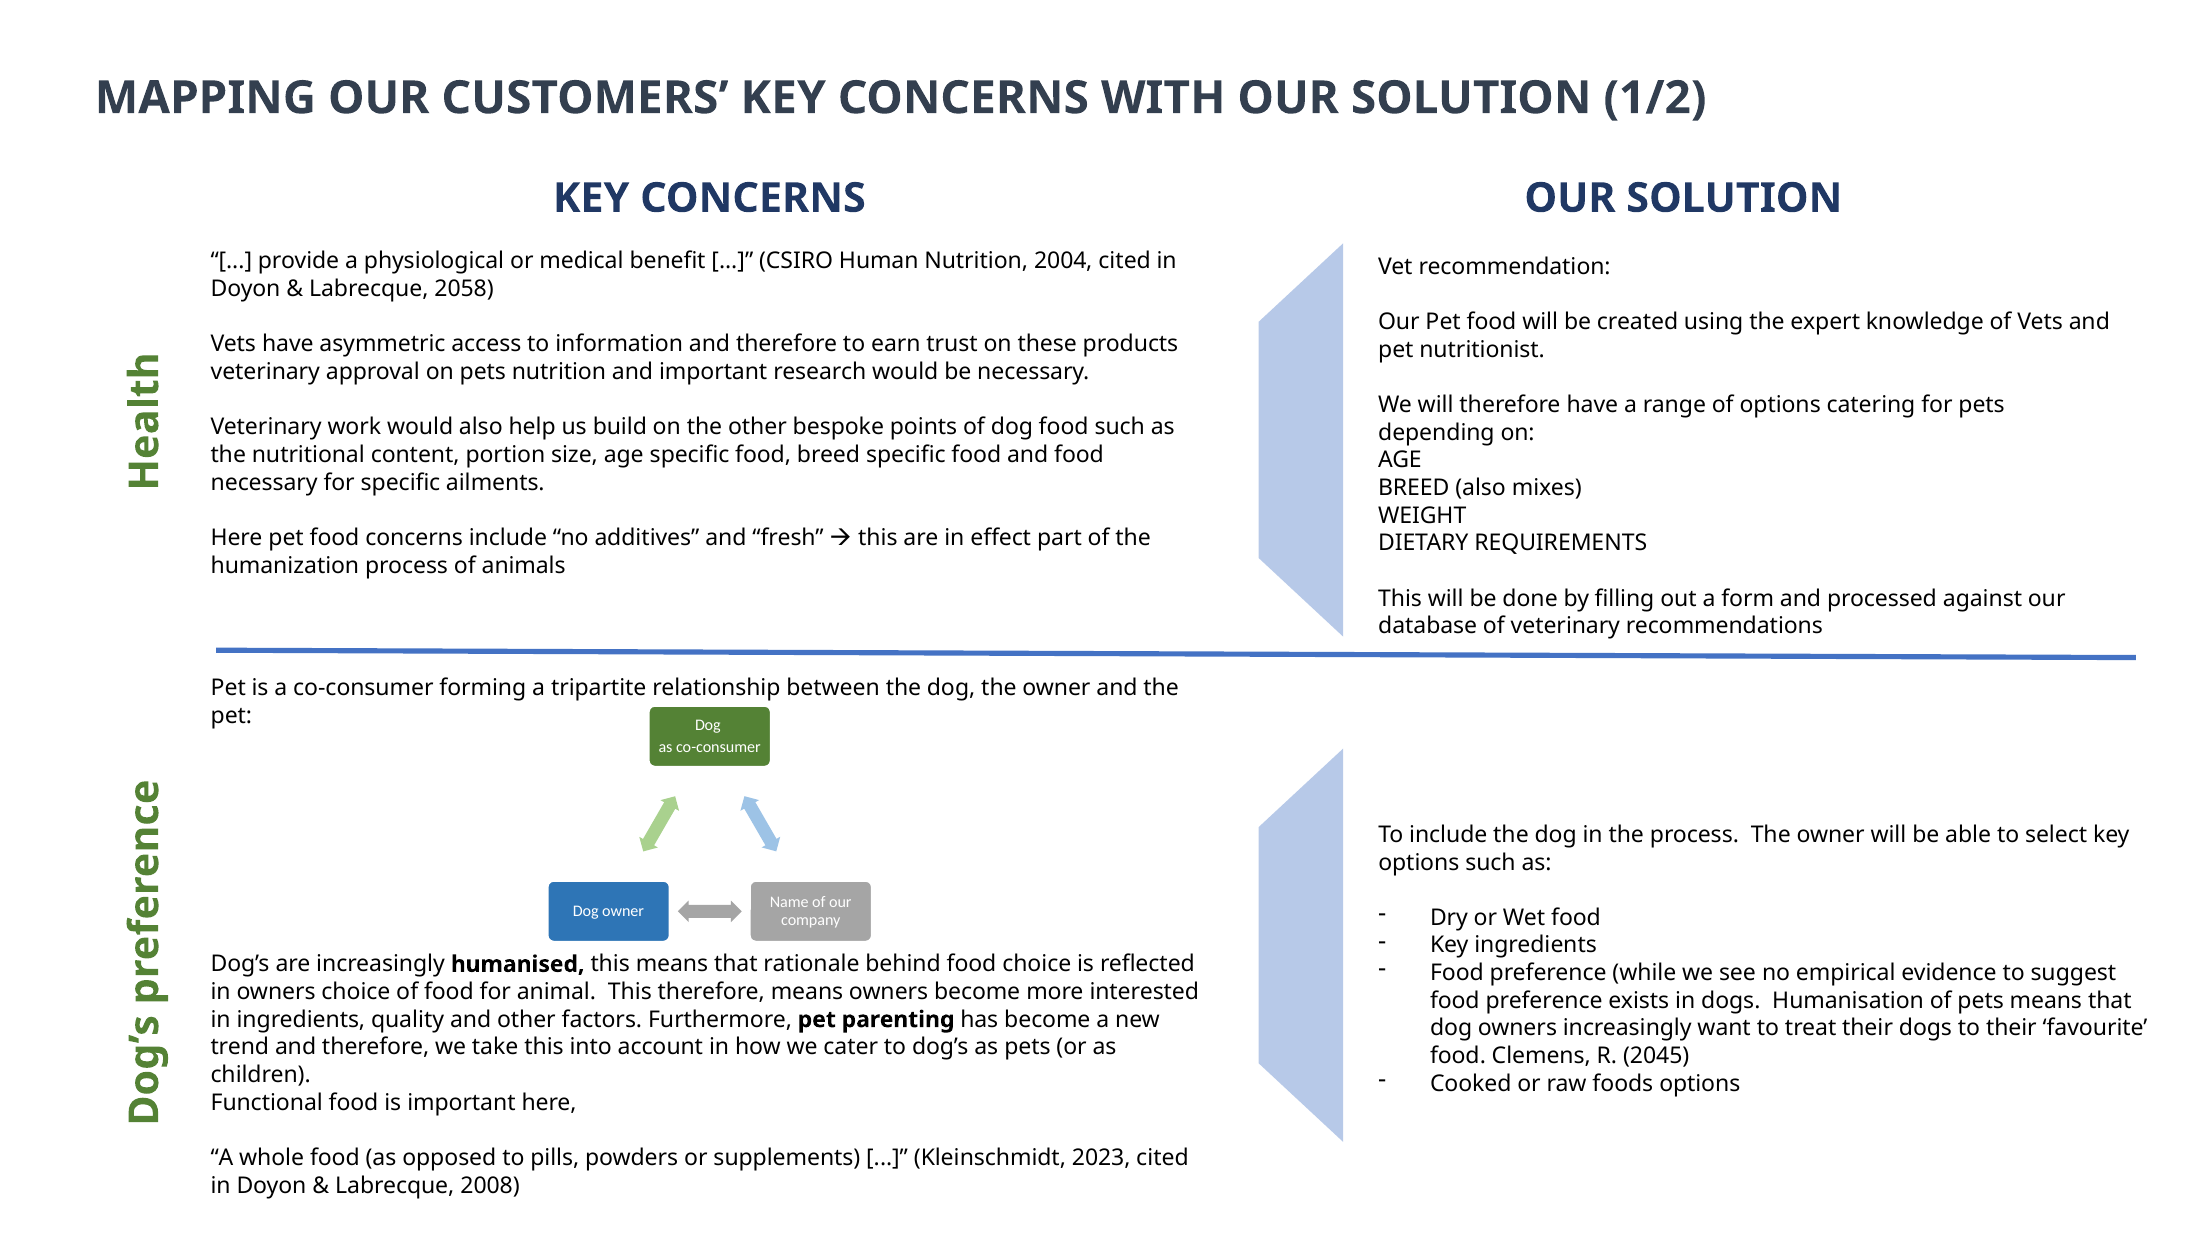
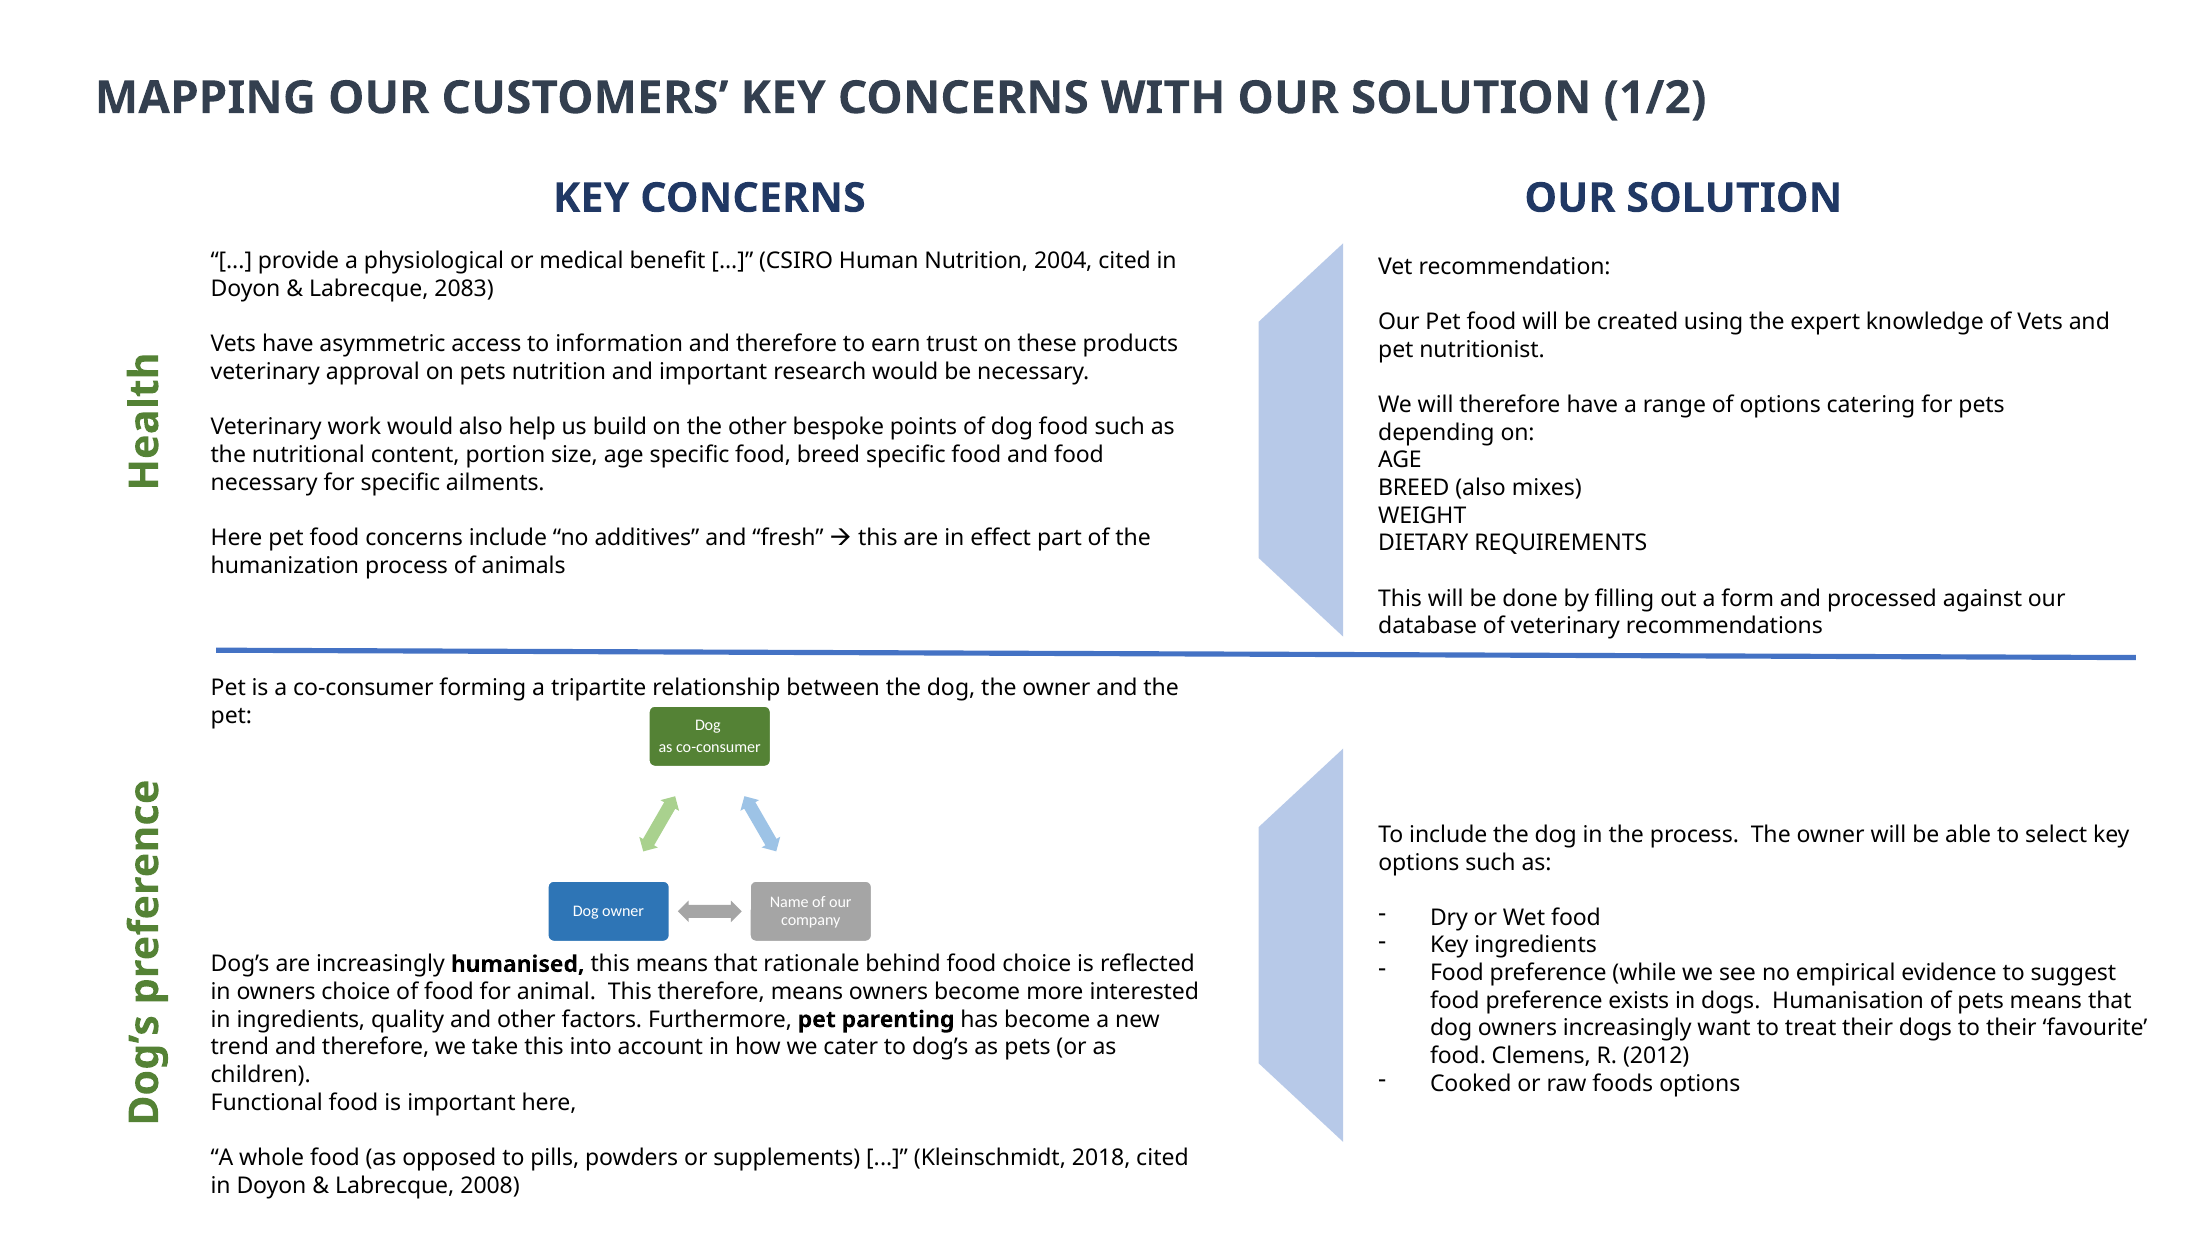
2058: 2058 -> 2083
2045: 2045 -> 2012
2023: 2023 -> 2018
